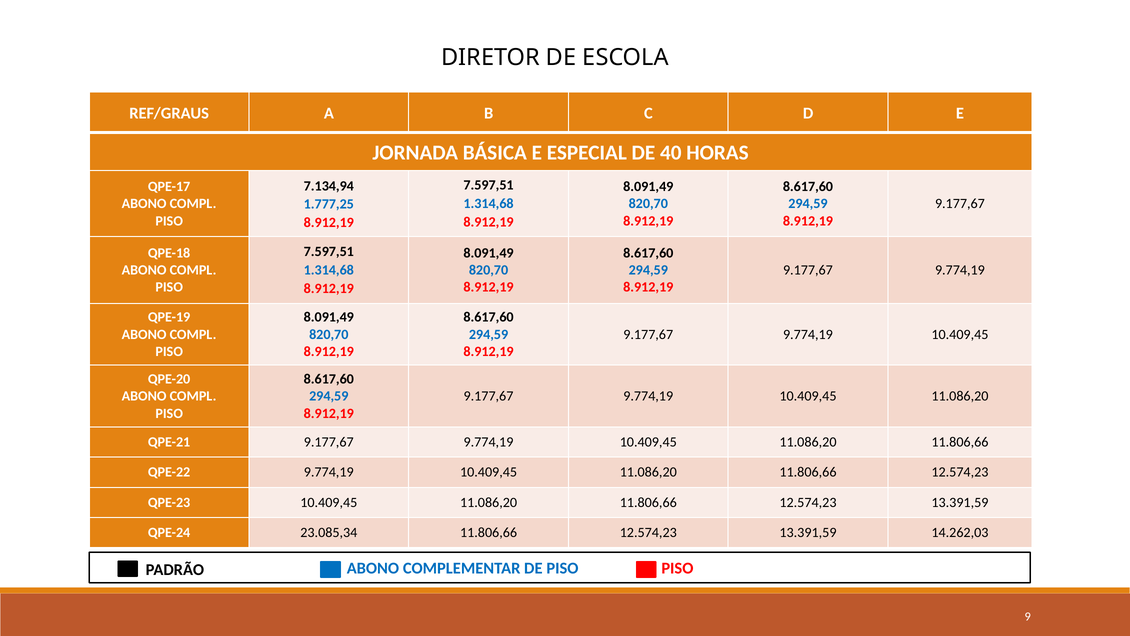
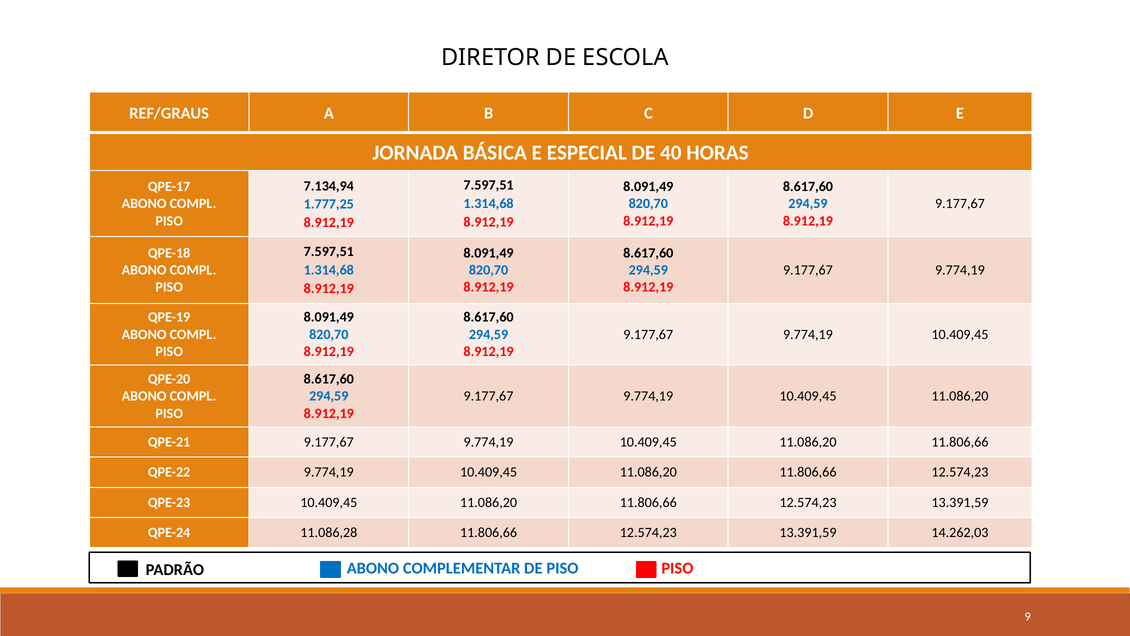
23.085,34: 23.085,34 -> 11.086,28
